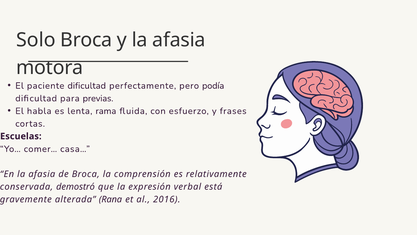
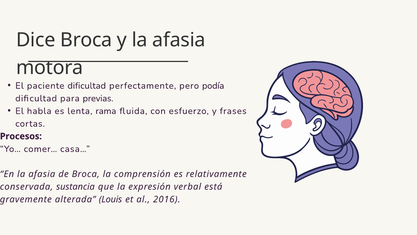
Solo: Solo -> Dice
Escuelas: Escuelas -> Procesos
demostró: demostró -> sustancia
Rana: Rana -> Louis
